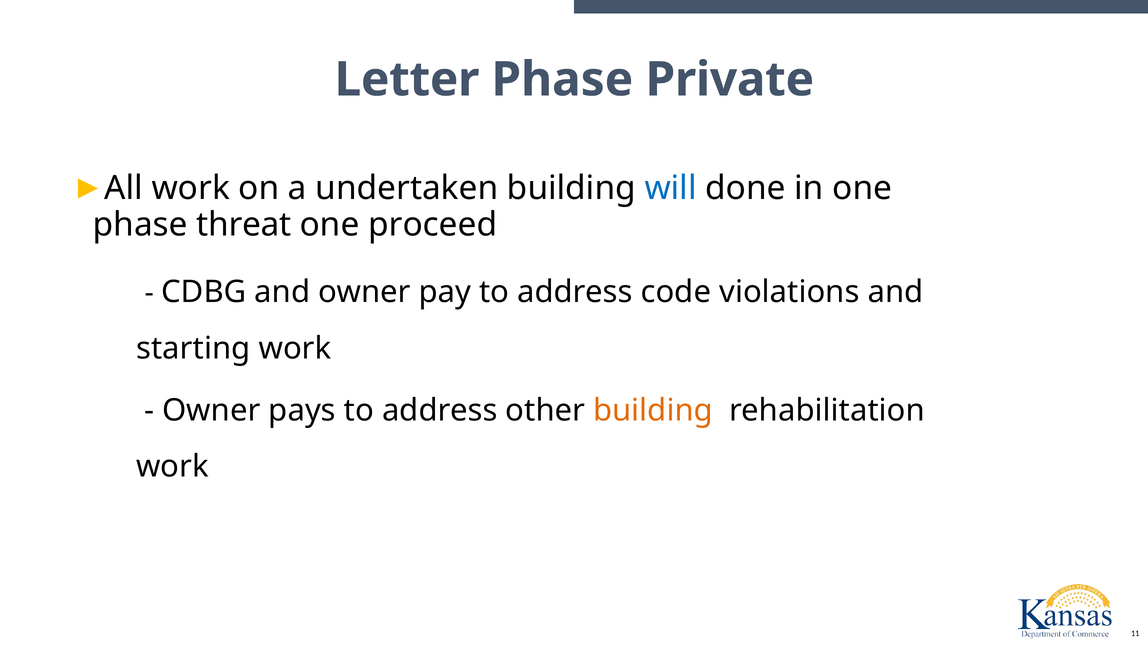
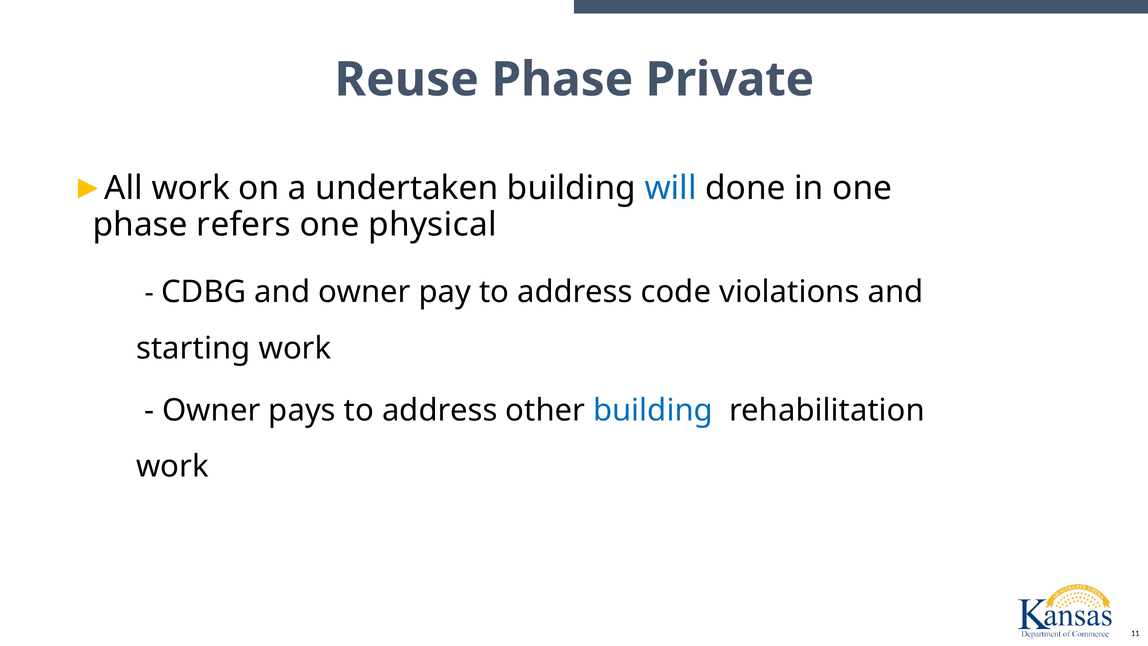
Letter: Letter -> Reuse
threat: threat -> refers
proceed: proceed -> physical
building at (653, 410) colour: orange -> blue
